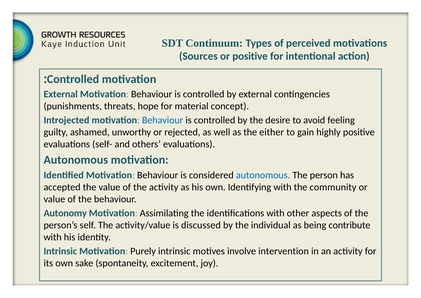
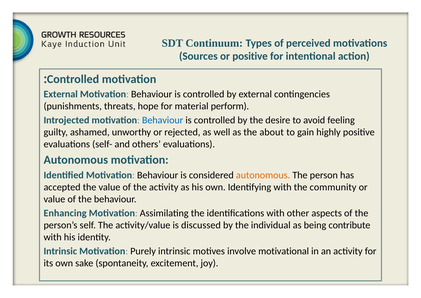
concept: concept -> perform
either: either -> about
autonomous at (263, 175) colour: blue -> orange
Autonomy: Autonomy -> Enhancing
intervention: intervention -> motivational
